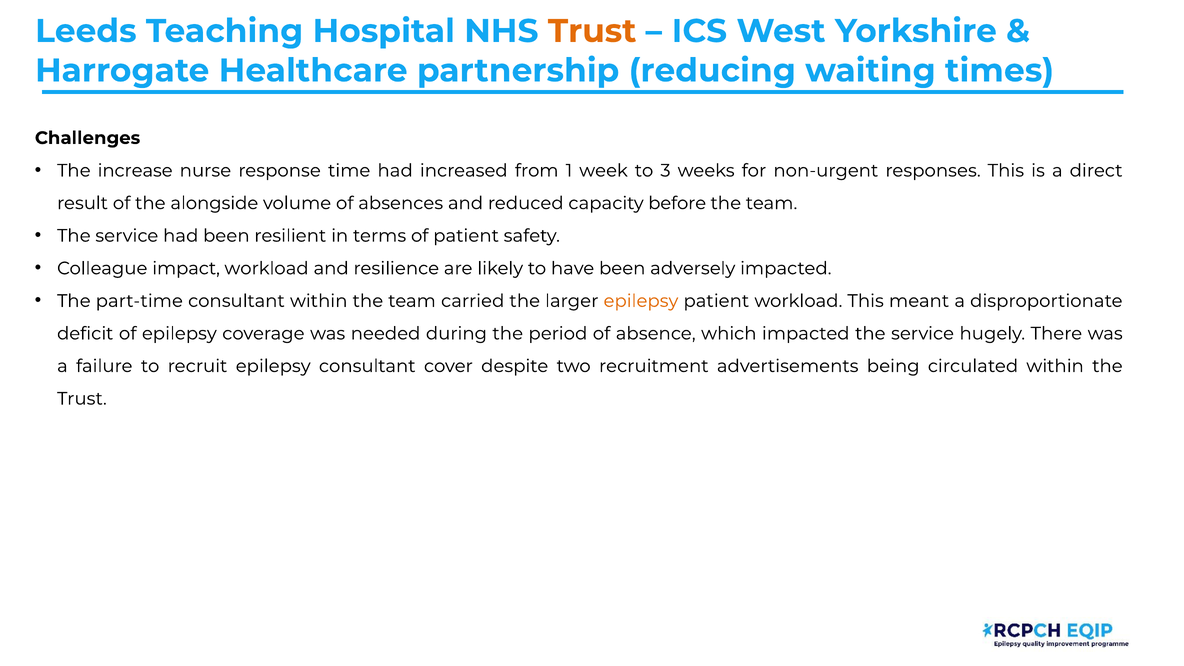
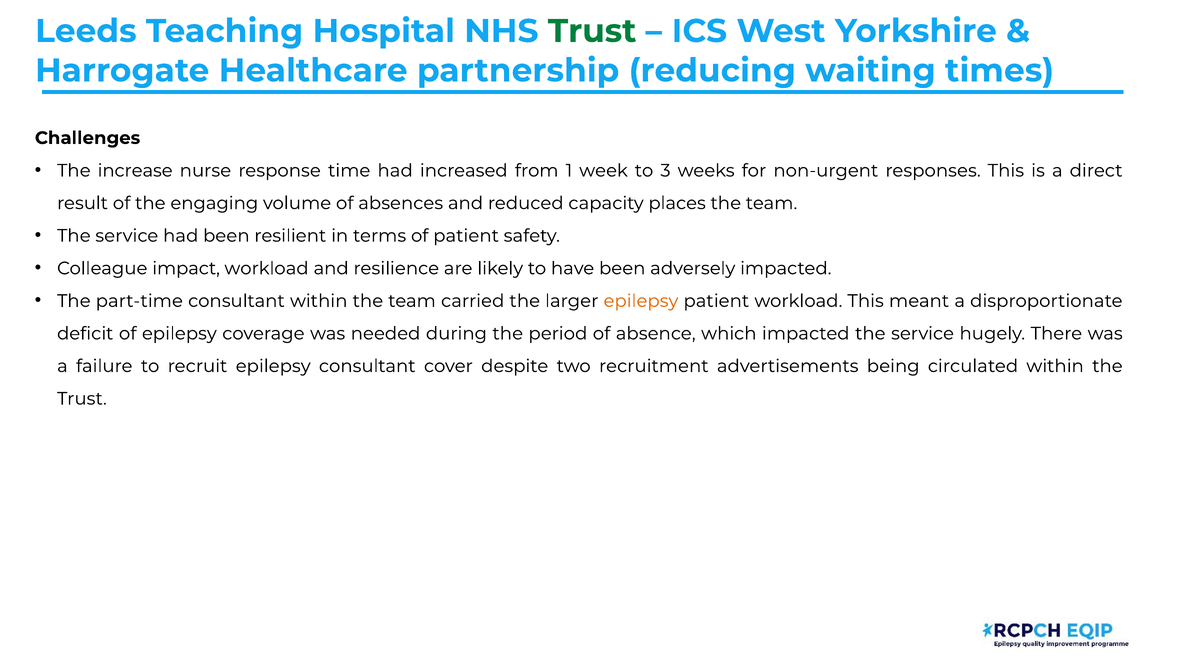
Trust at (592, 31) colour: orange -> green
alongside: alongside -> engaging
before: before -> places
